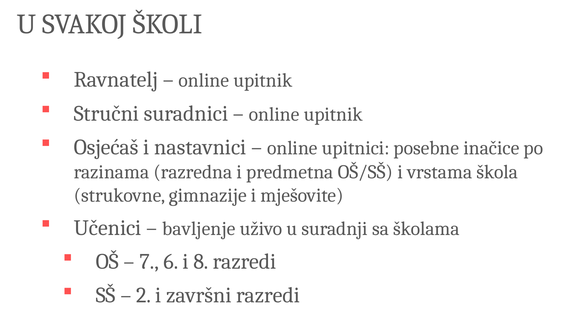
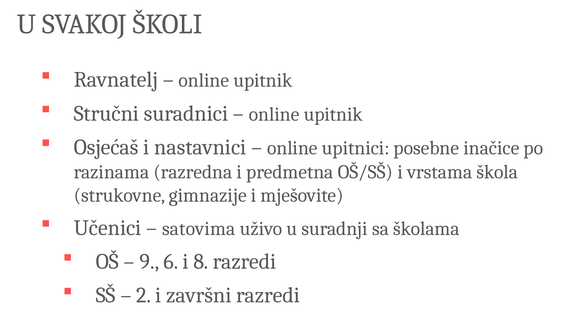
bavljenje: bavljenje -> satovima
7: 7 -> 9
